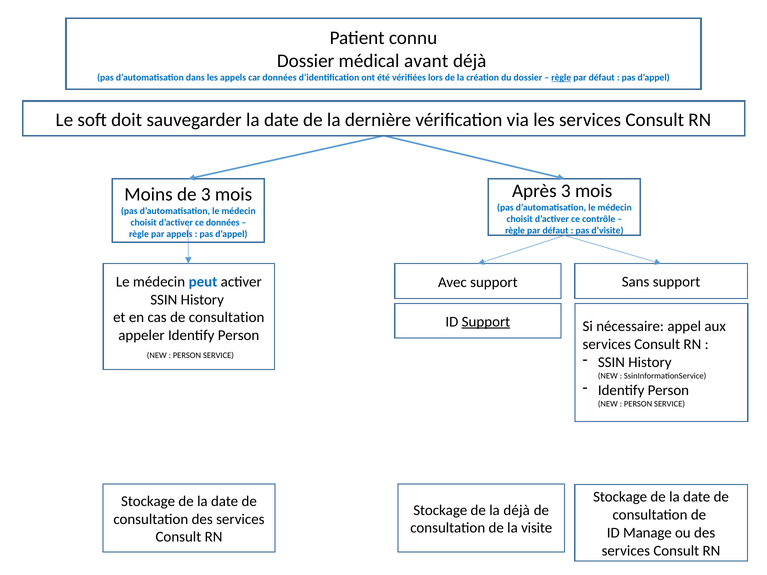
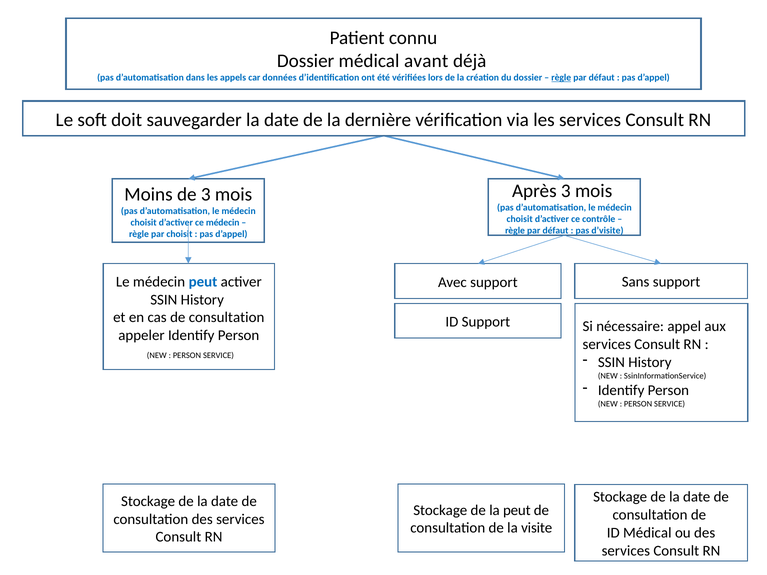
ce données: données -> médecin
par appels: appels -> choisit
Support at (486, 322) underline: present -> none
la déjà: déjà -> peut
ID Manage: Manage -> Médical
